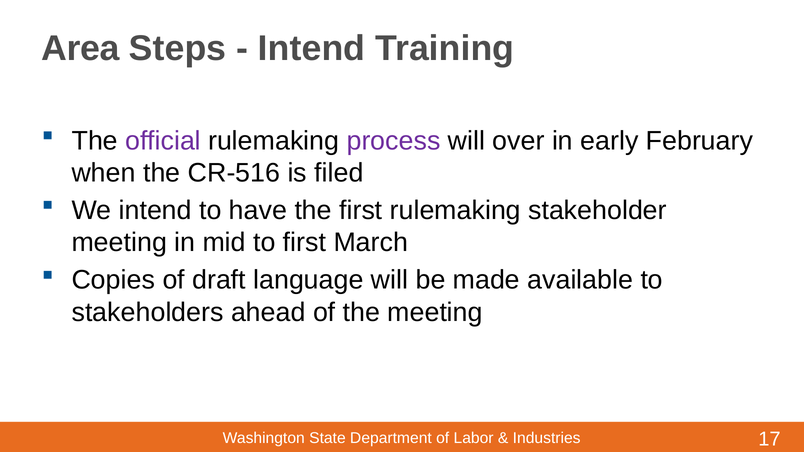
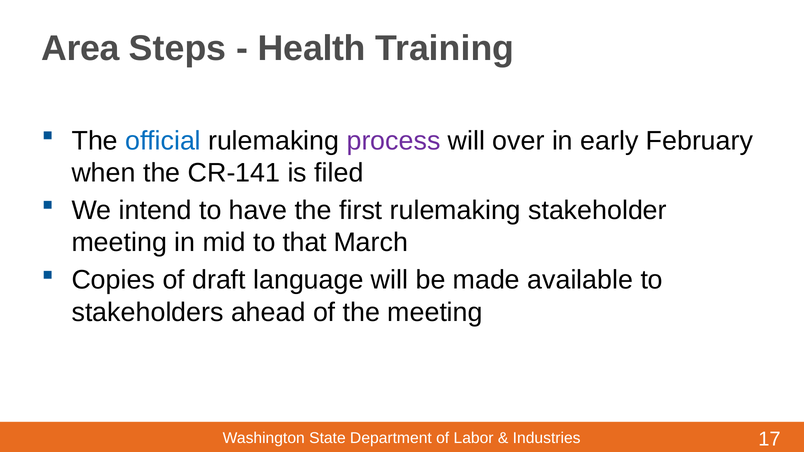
Intend at (312, 49): Intend -> Health
official colour: purple -> blue
CR-516: CR-516 -> CR-141
to first: first -> that
